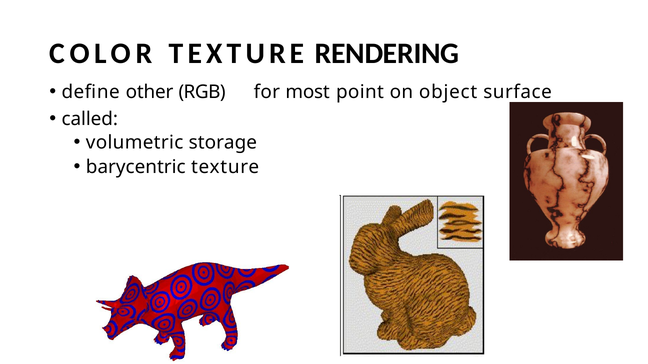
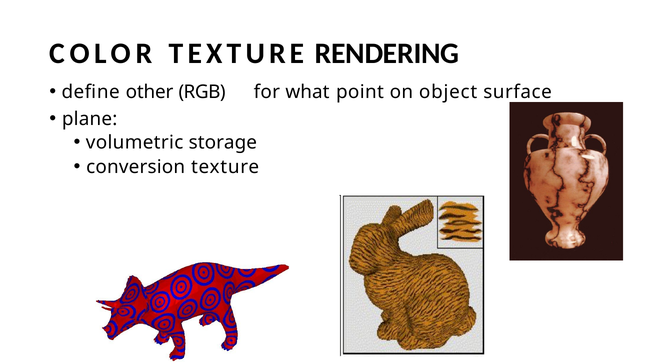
most: most -> what
called: called -> plane
barycentric: barycentric -> conversion
